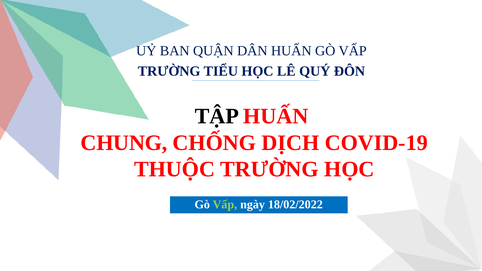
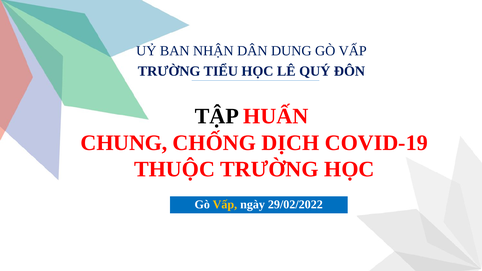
QUẬN: QUẬN -> NHẬN
DÂN HUẤN: HUẤN -> DUNG
Vấp at (225, 205) colour: light green -> yellow
18/02/2022: 18/02/2022 -> 29/02/2022
